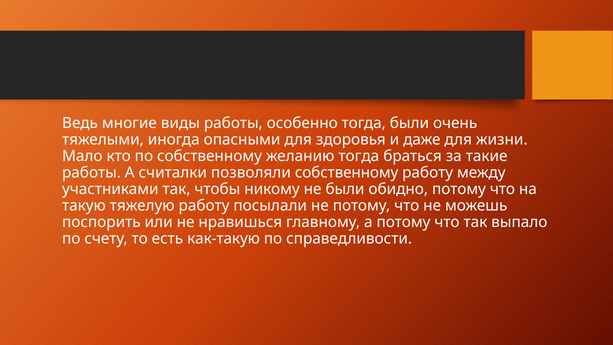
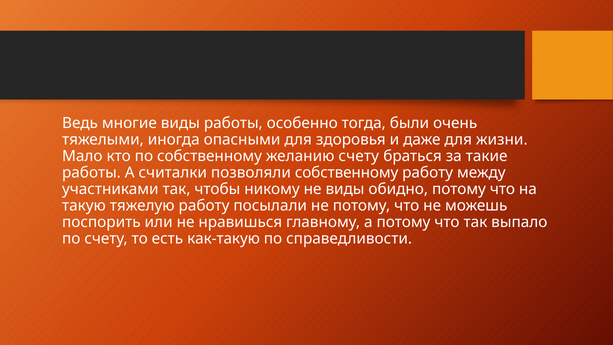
желанию тогда: тогда -> счету
не были: были -> виды
